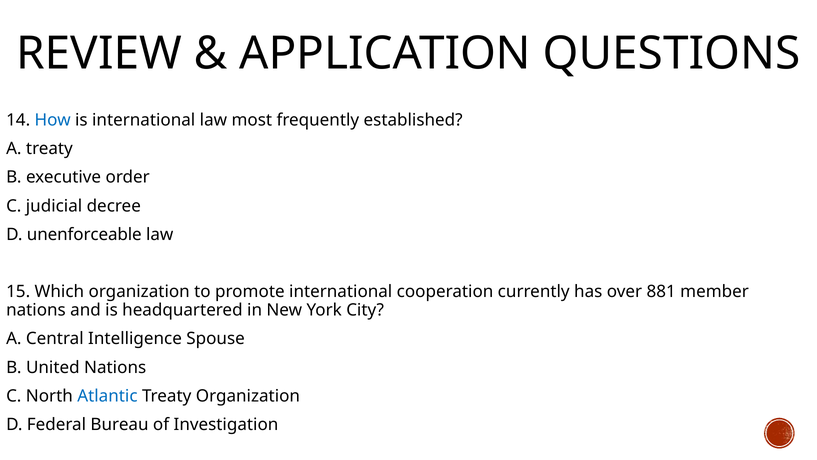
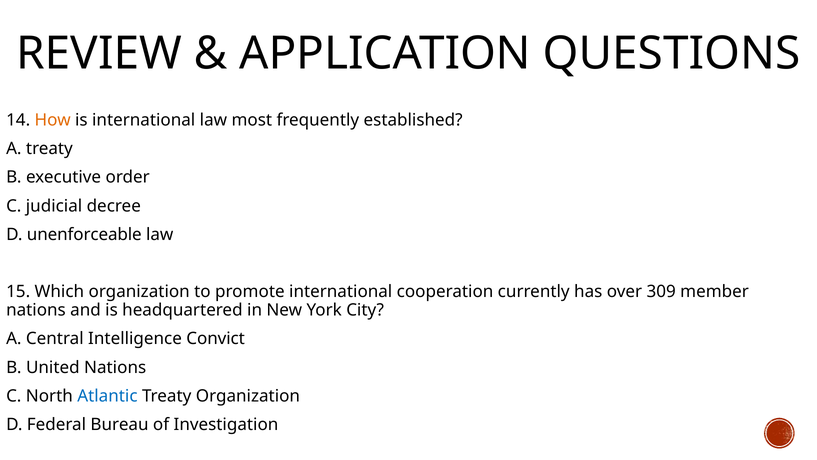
How colour: blue -> orange
881: 881 -> 309
Spouse: Spouse -> Convict
